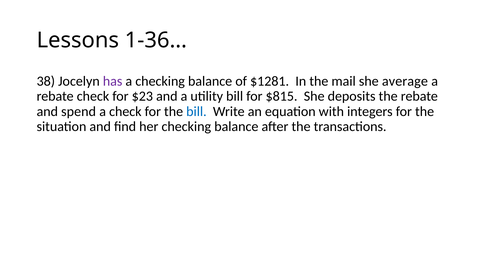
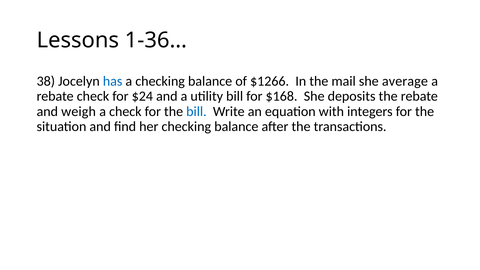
has colour: purple -> blue
$1281: $1281 -> $1266
$23: $23 -> $24
$815: $815 -> $168
spend: spend -> weigh
